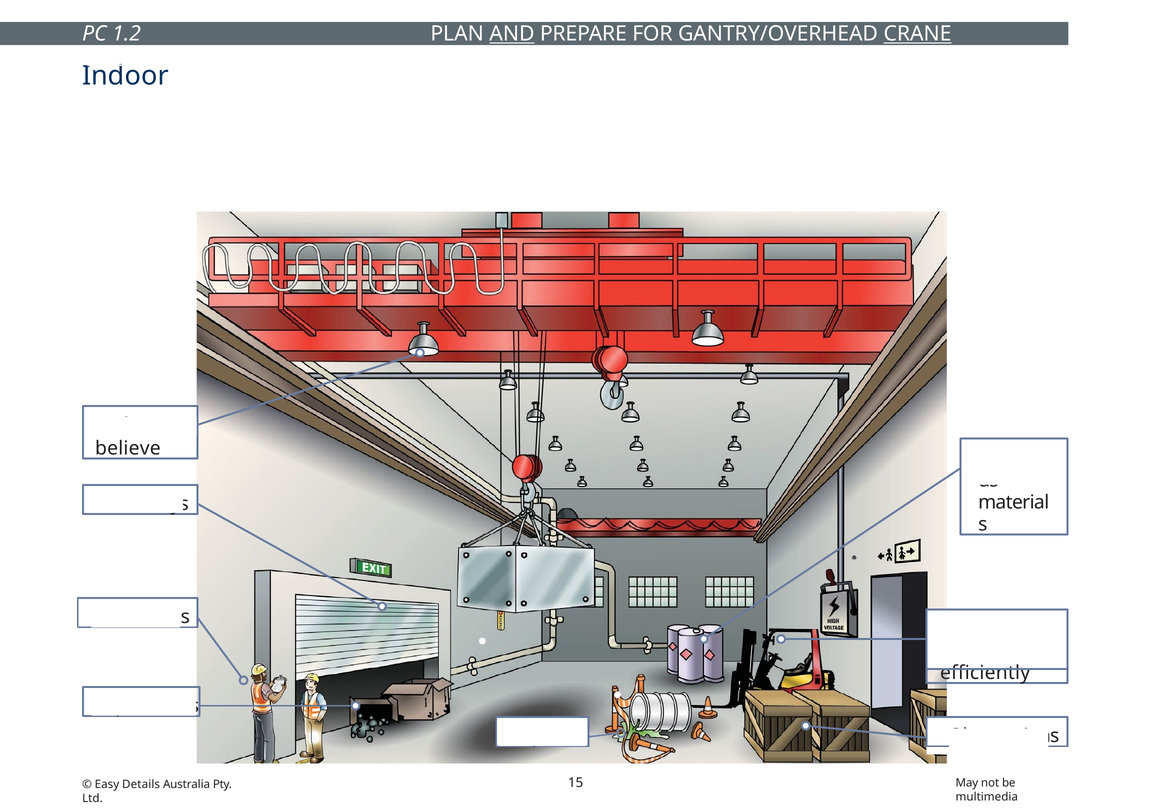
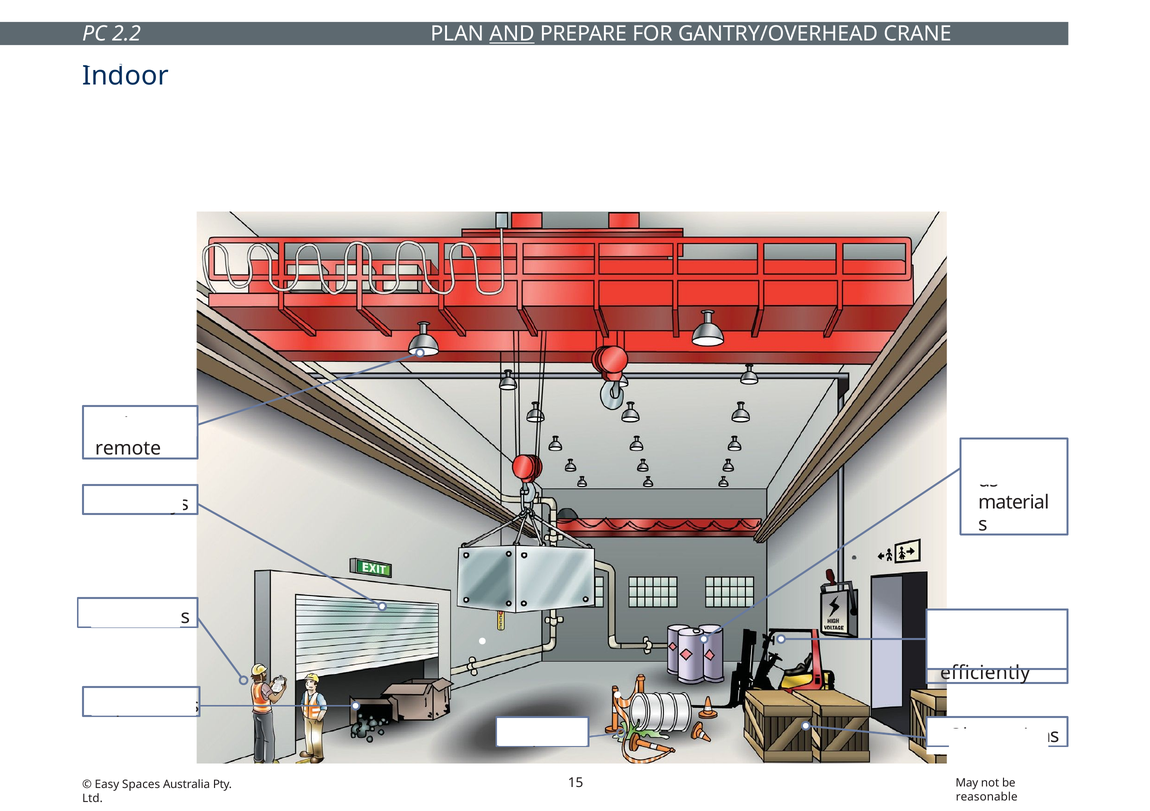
1.2: 1.2 -> 2.2
CRANE at (918, 34) underline: present -> none
believe: believe -> remote
Details: Details -> Spaces
multimedia: multimedia -> reasonable
